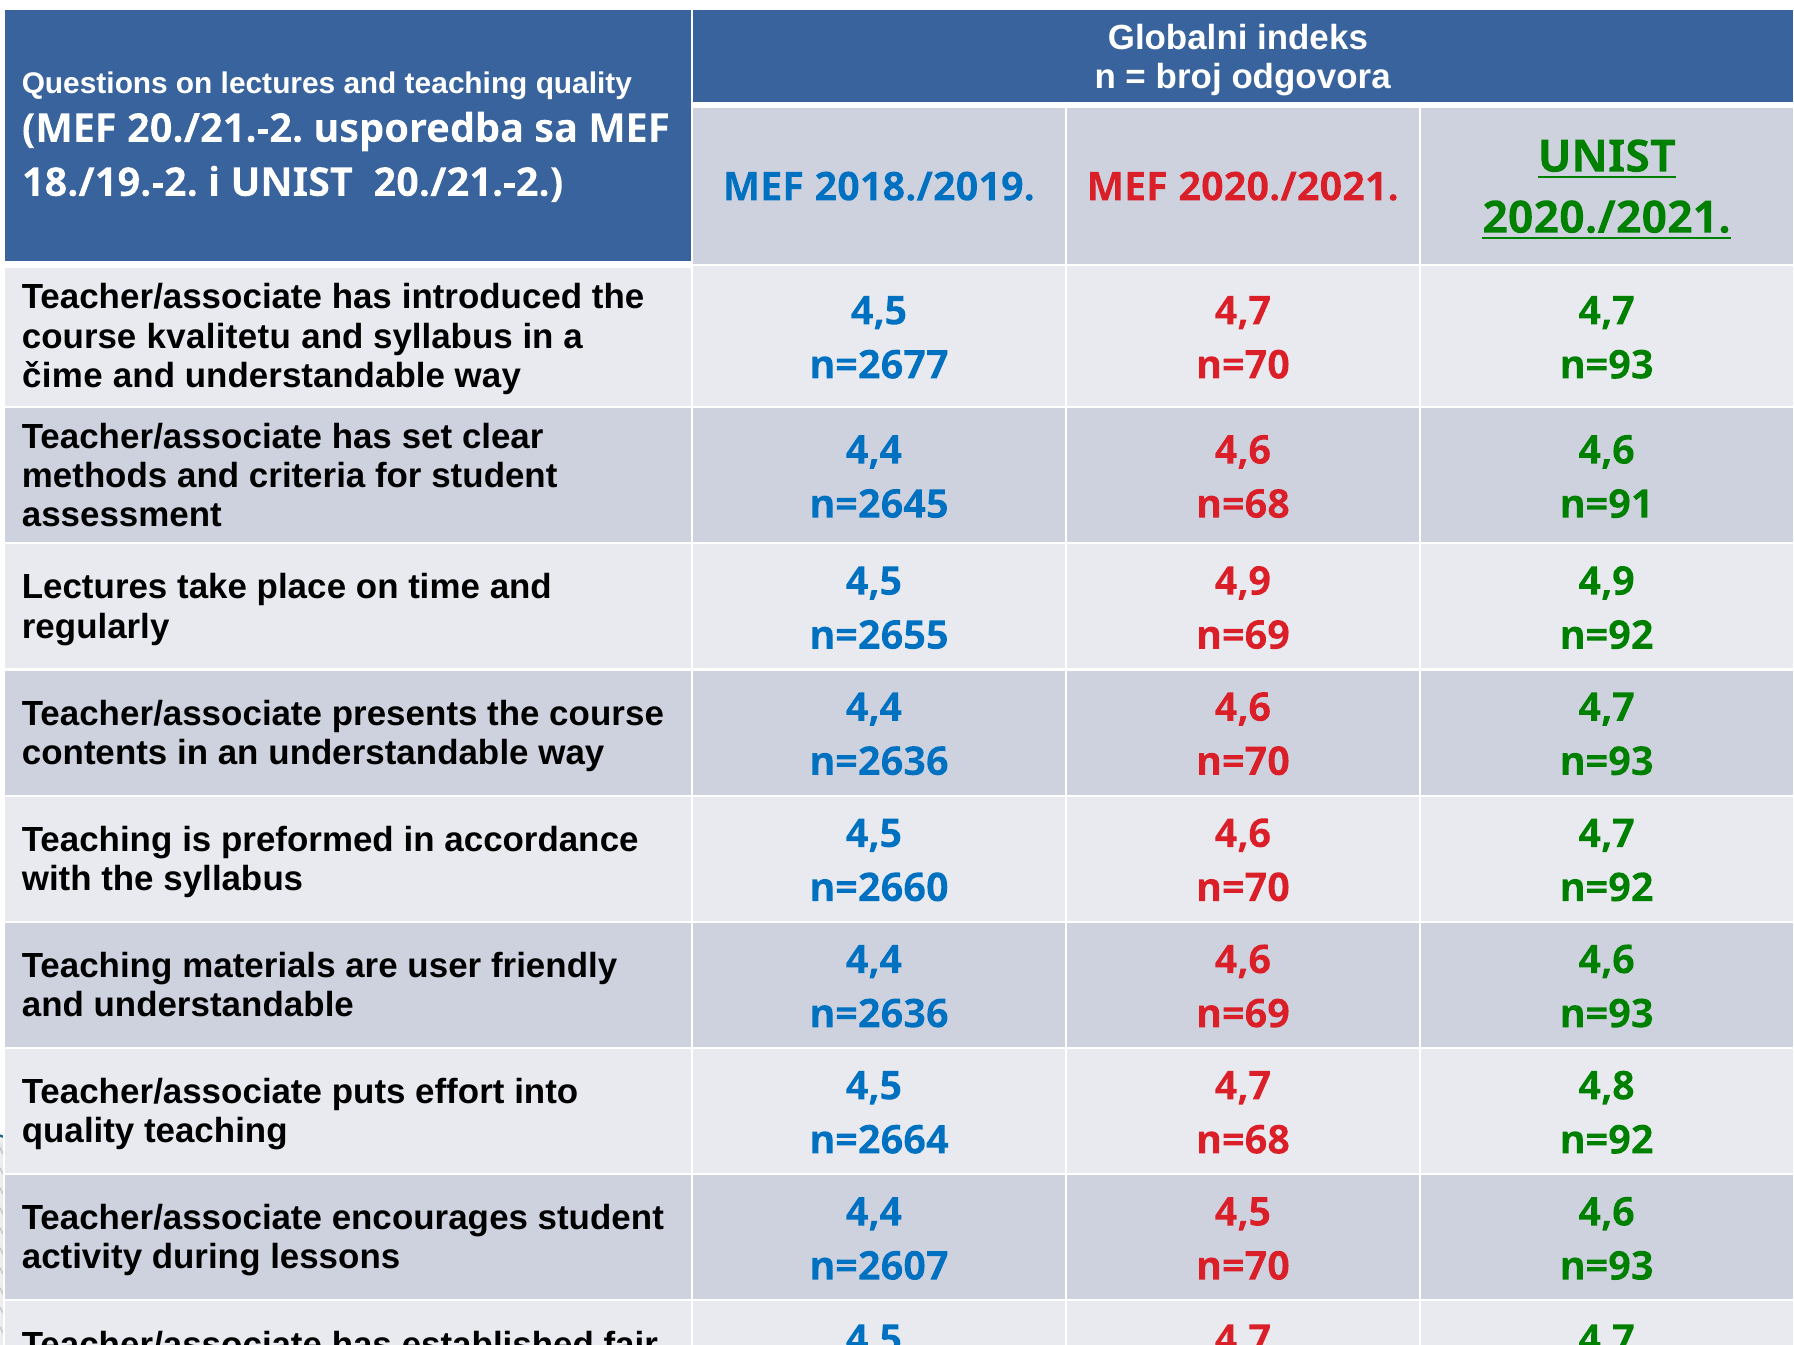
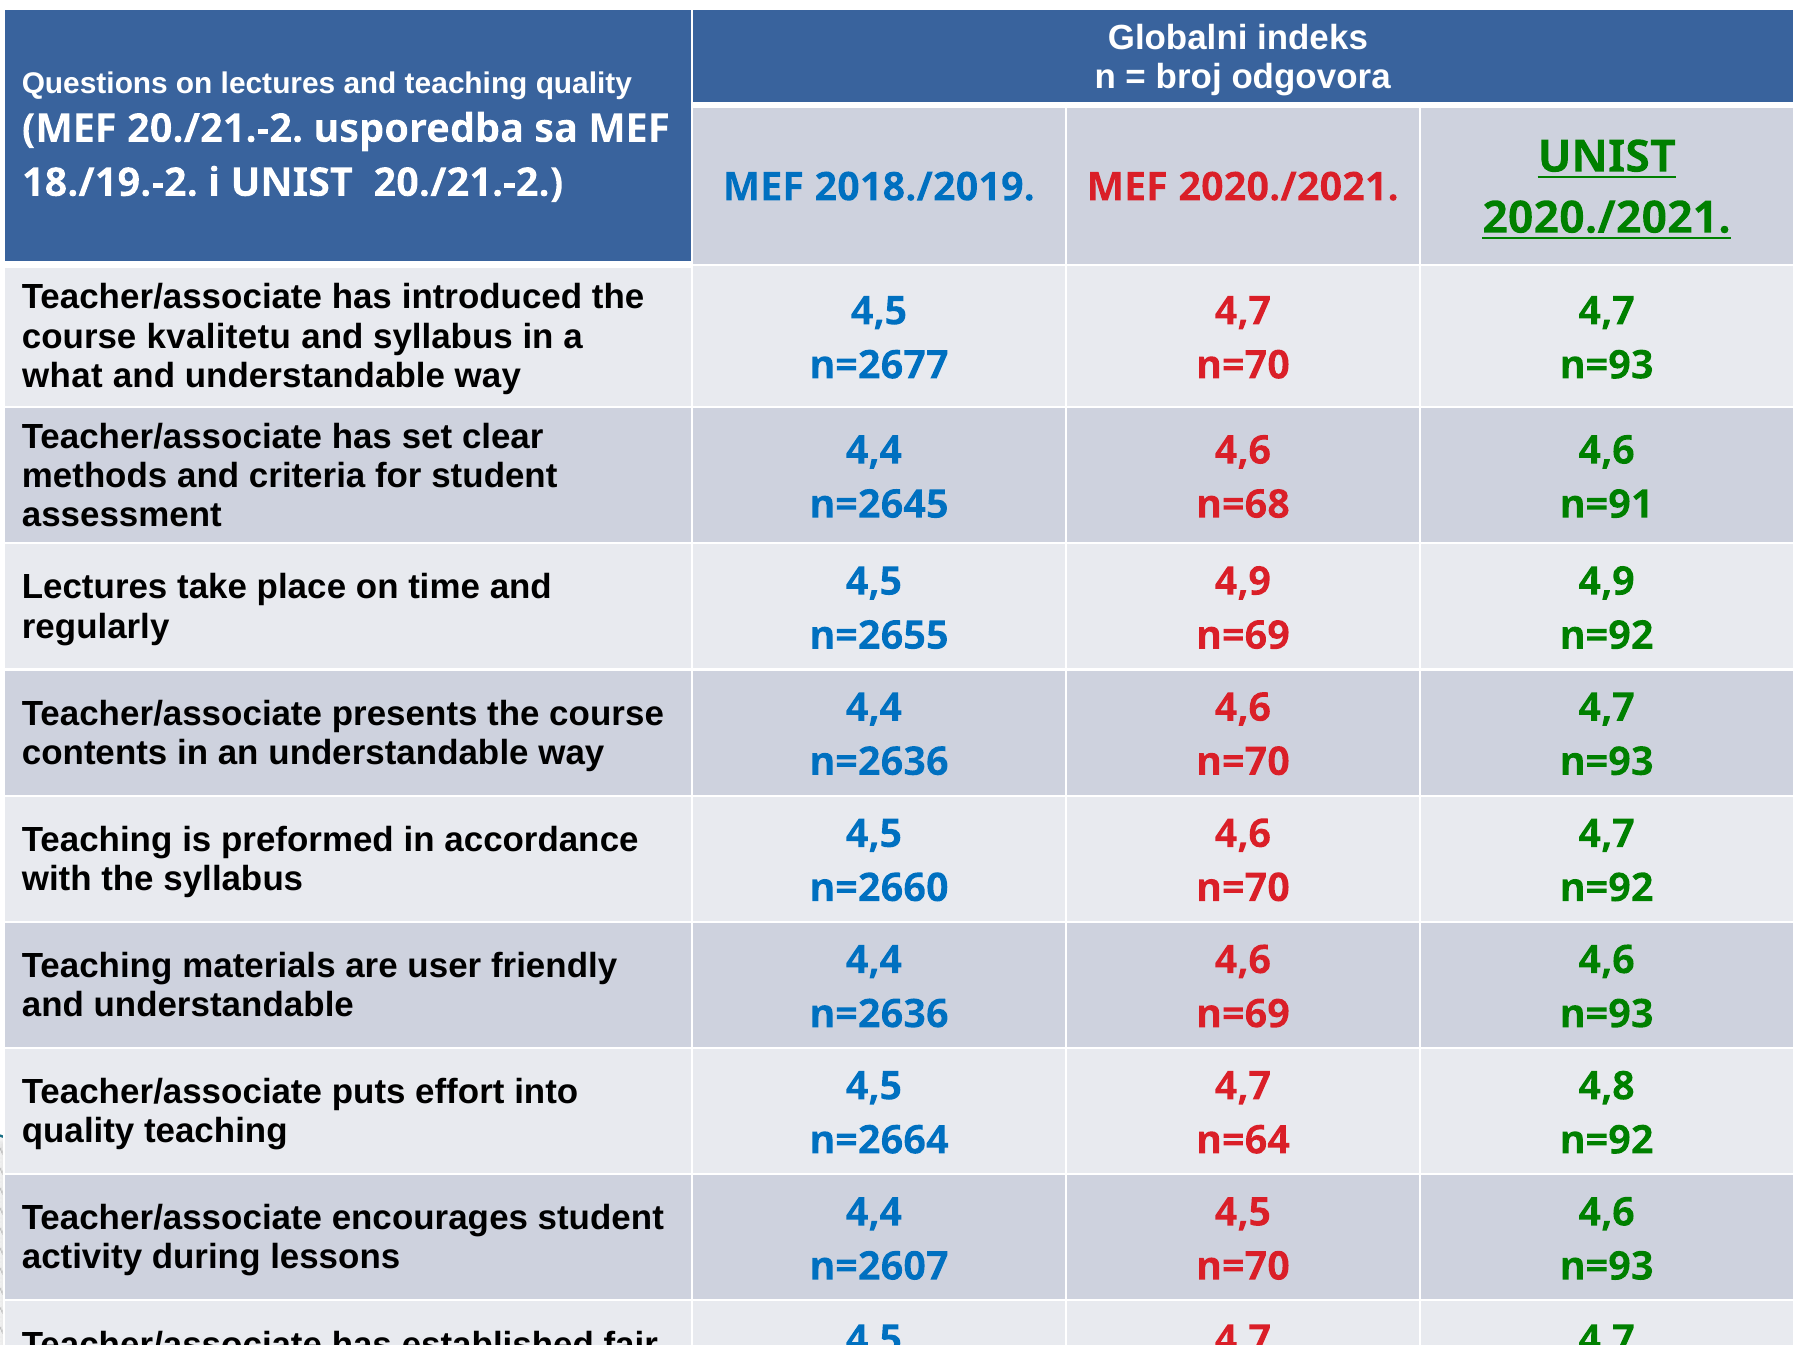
čime: čime -> what
n=68 at (1243, 1141): n=68 -> n=64
